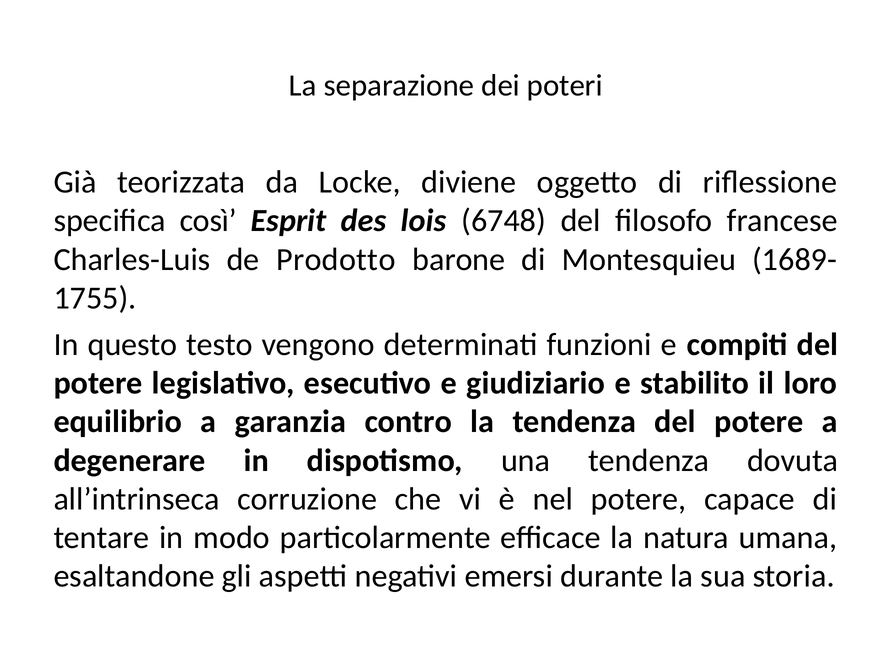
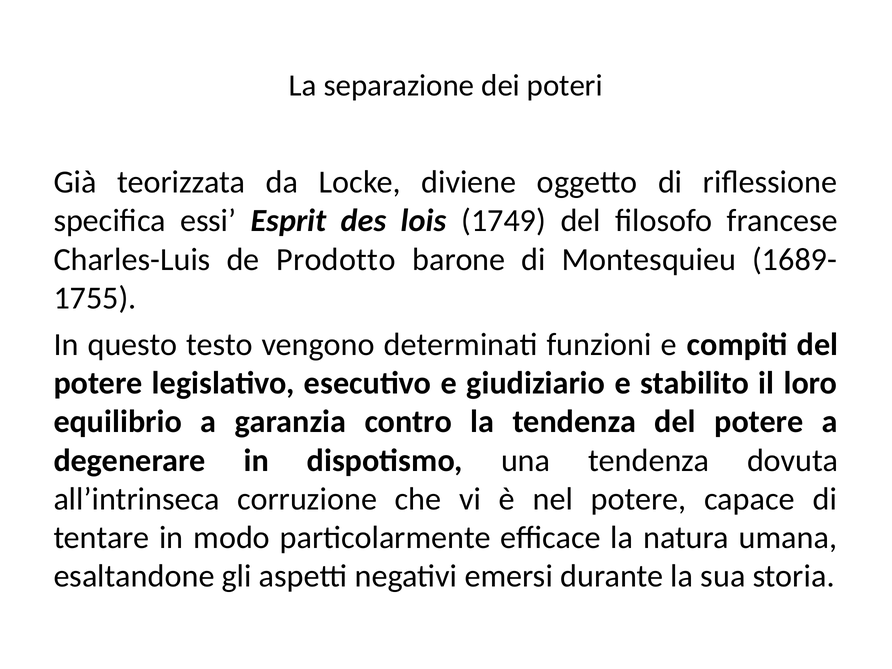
così: così -> essi
6748: 6748 -> 1749
